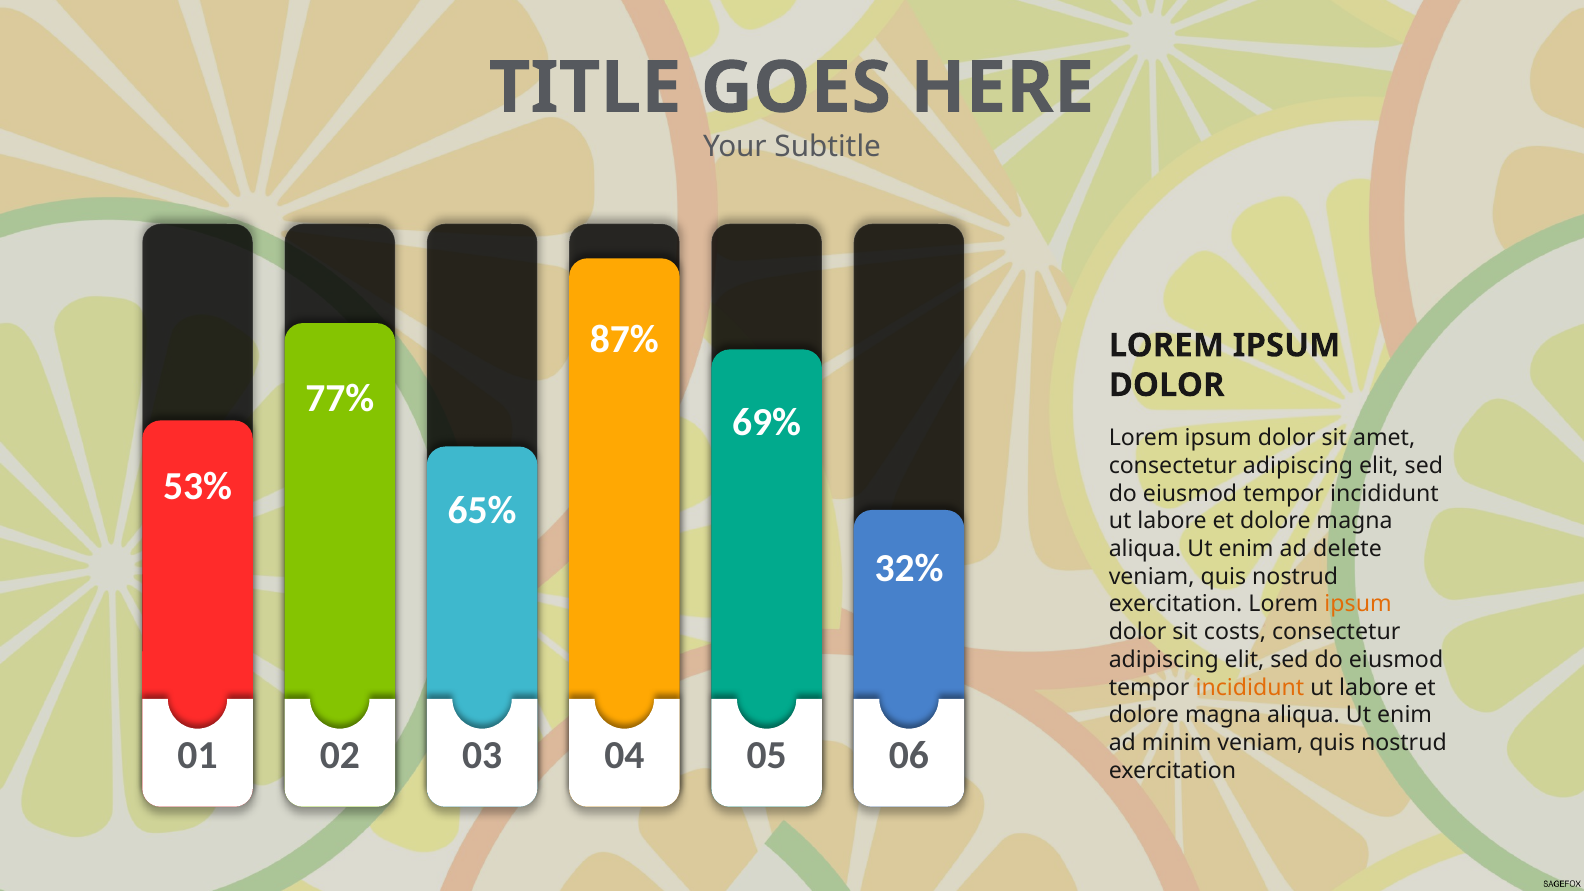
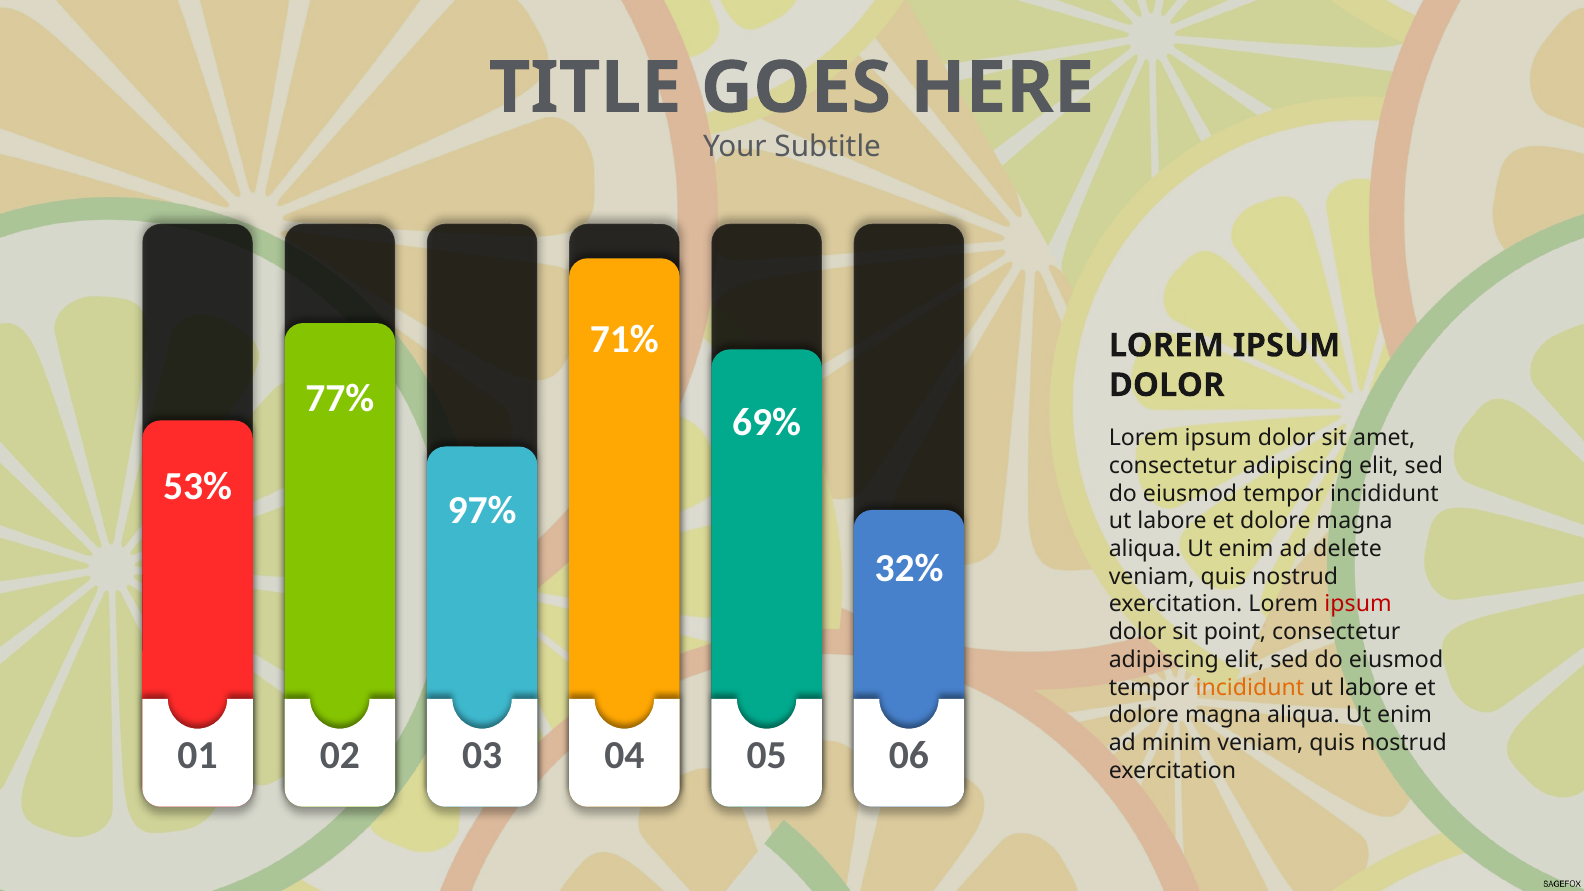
87%: 87% -> 71%
65%: 65% -> 97%
ipsum at (1358, 604) colour: orange -> red
costs: costs -> point
